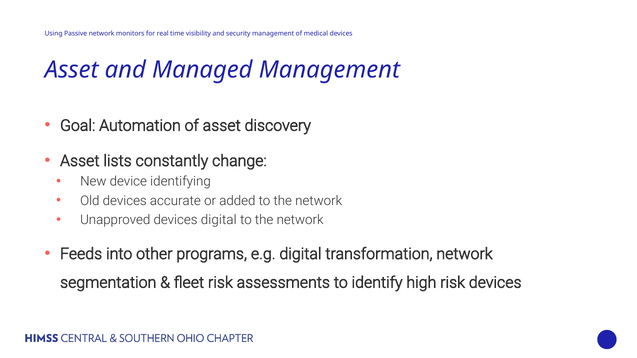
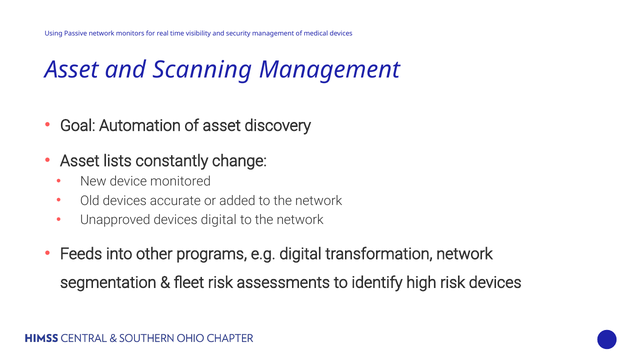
Managed: Managed -> Scanning
identifying: identifying -> monitored
